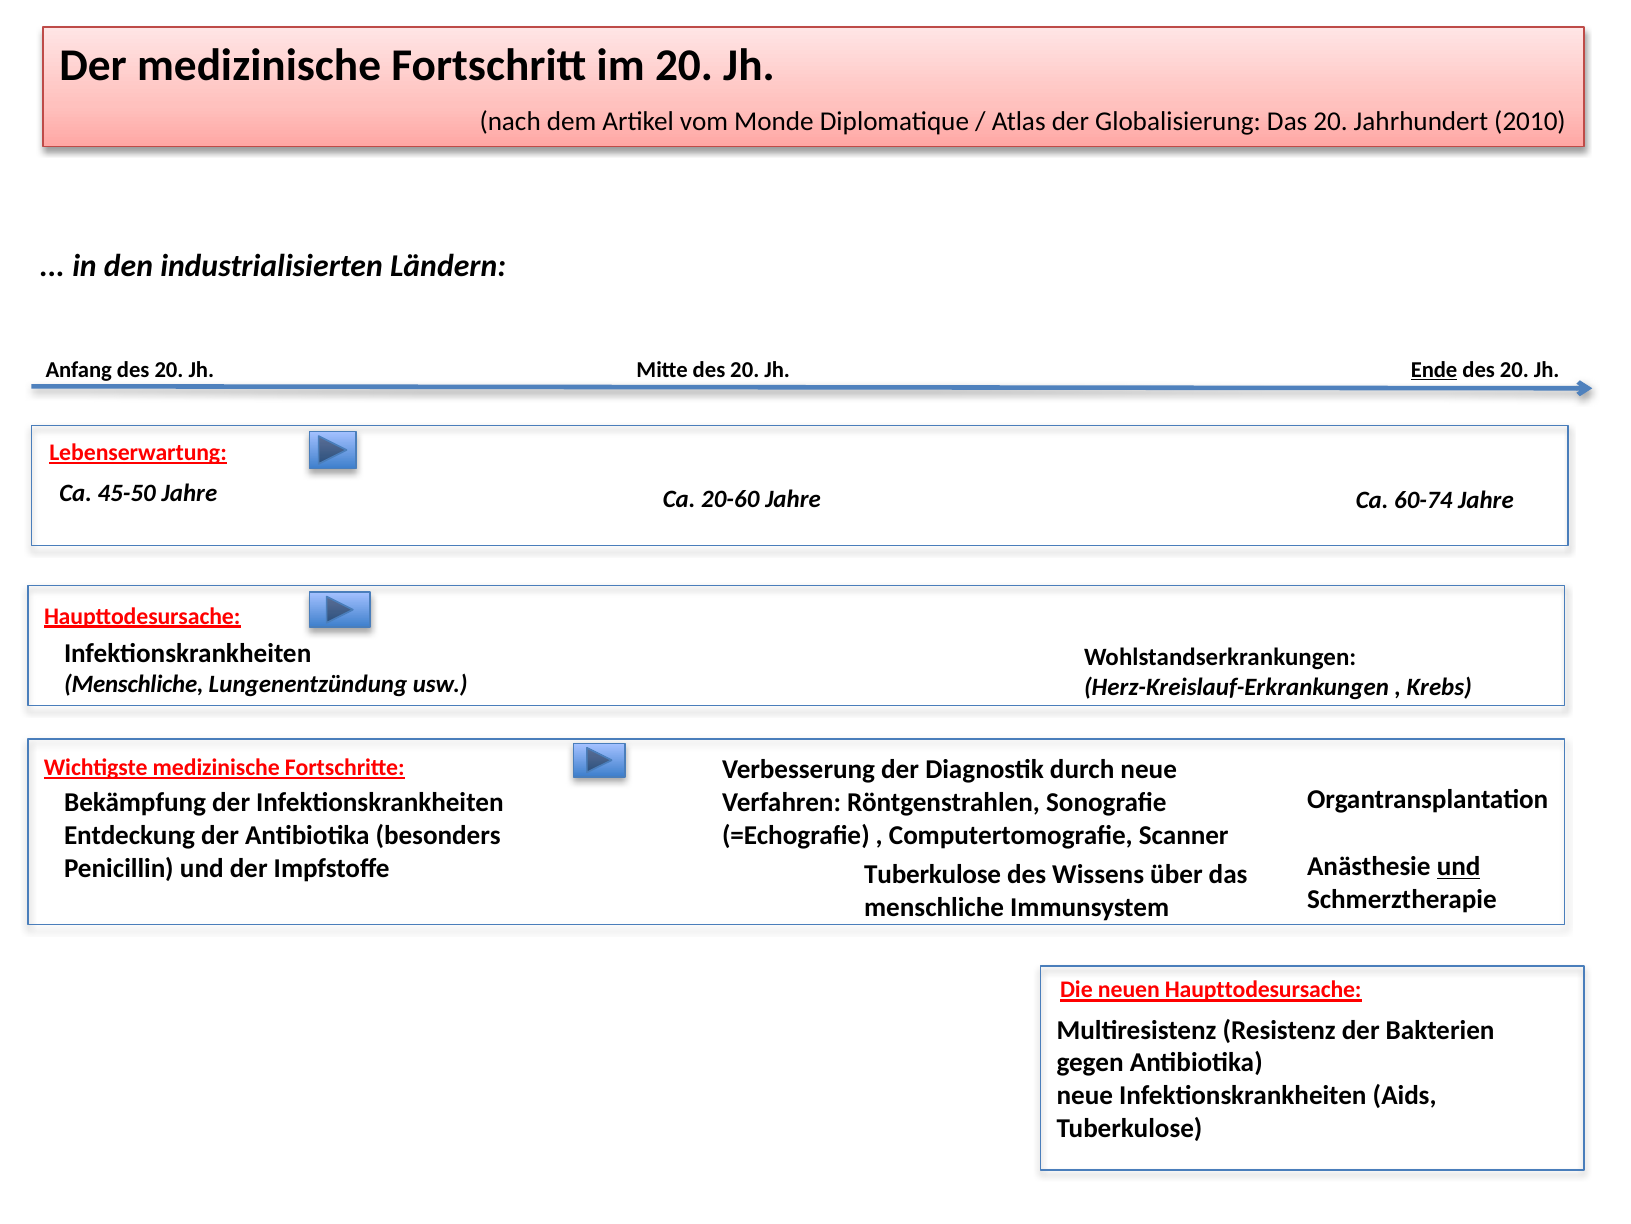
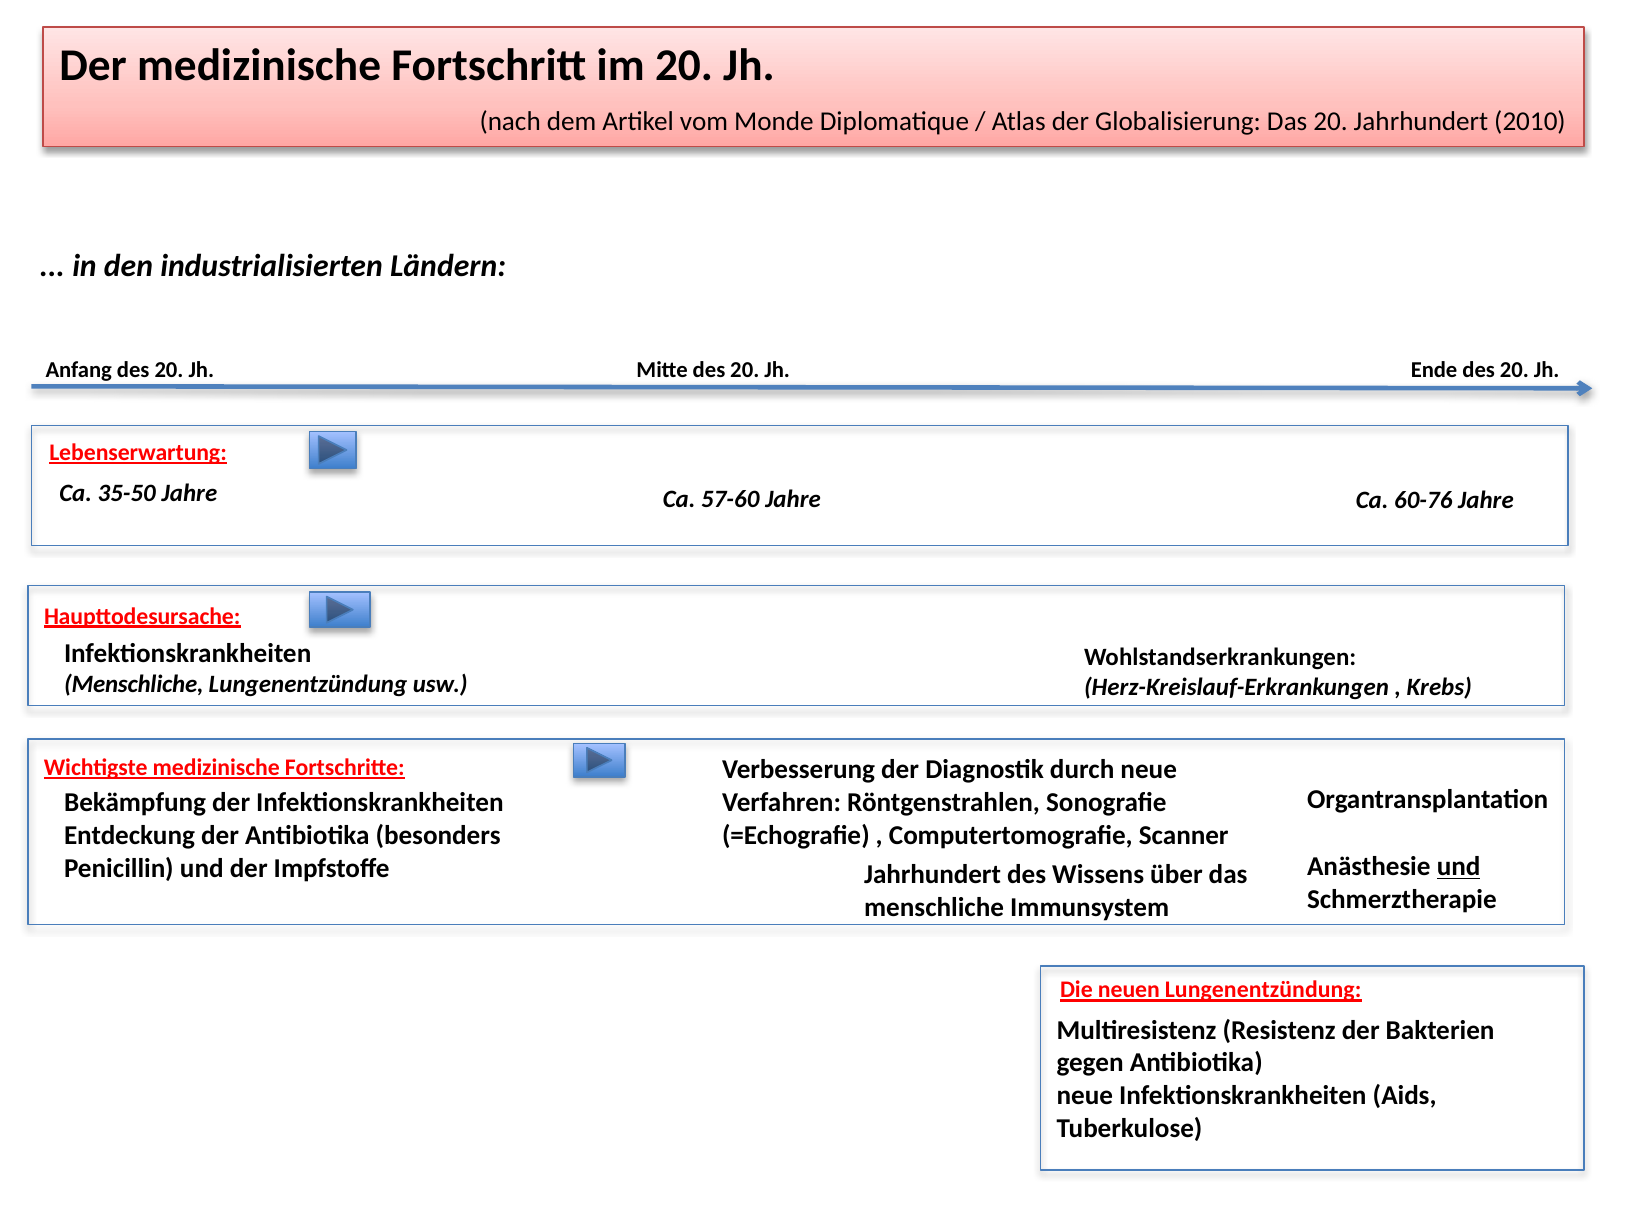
Ende underline: present -> none
45-50: 45-50 -> 35-50
20-60: 20-60 -> 57-60
60-74: 60-74 -> 60-76
Tuberkulose at (933, 874): Tuberkulose -> Jahrhundert
neuen Haupttodesursache: Haupttodesursache -> Lungenentzündung
